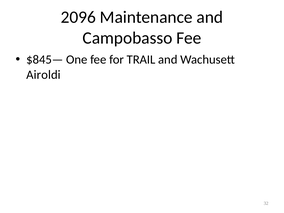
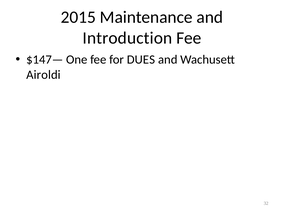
2096: 2096 -> 2015
Campobasso: Campobasso -> Introduction
$845—: $845— -> $147—
TRAIL: TRAIL -> DUES
